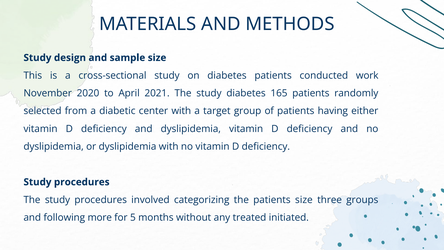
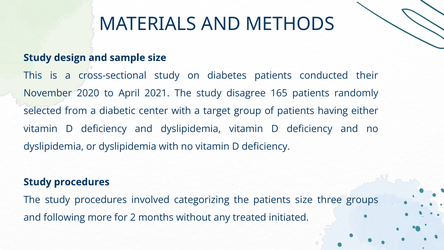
work: work -> their
study diabetes: diabetes -> disagree
5: 5 -> 2
